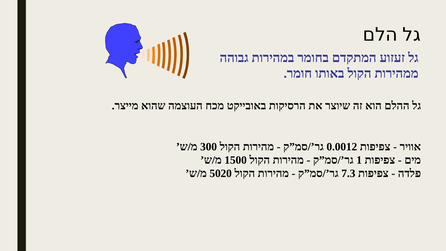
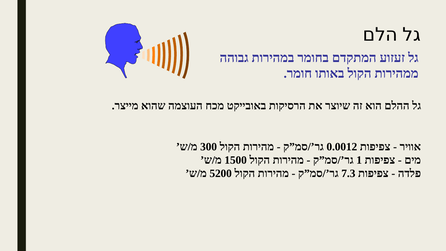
5020: 5020 -> 5200
